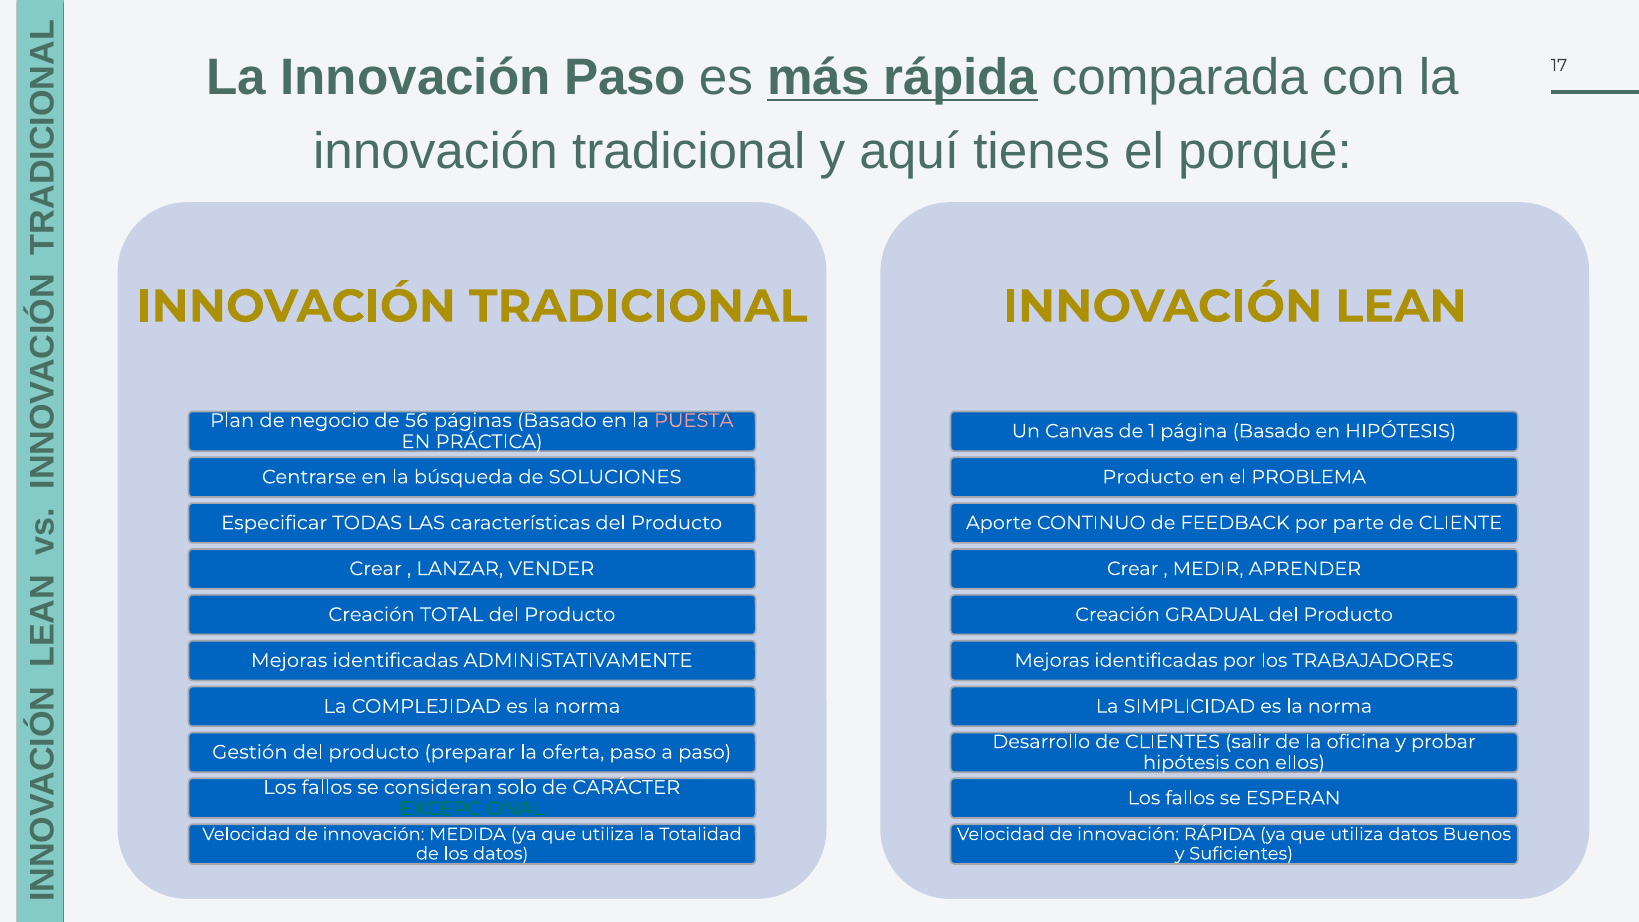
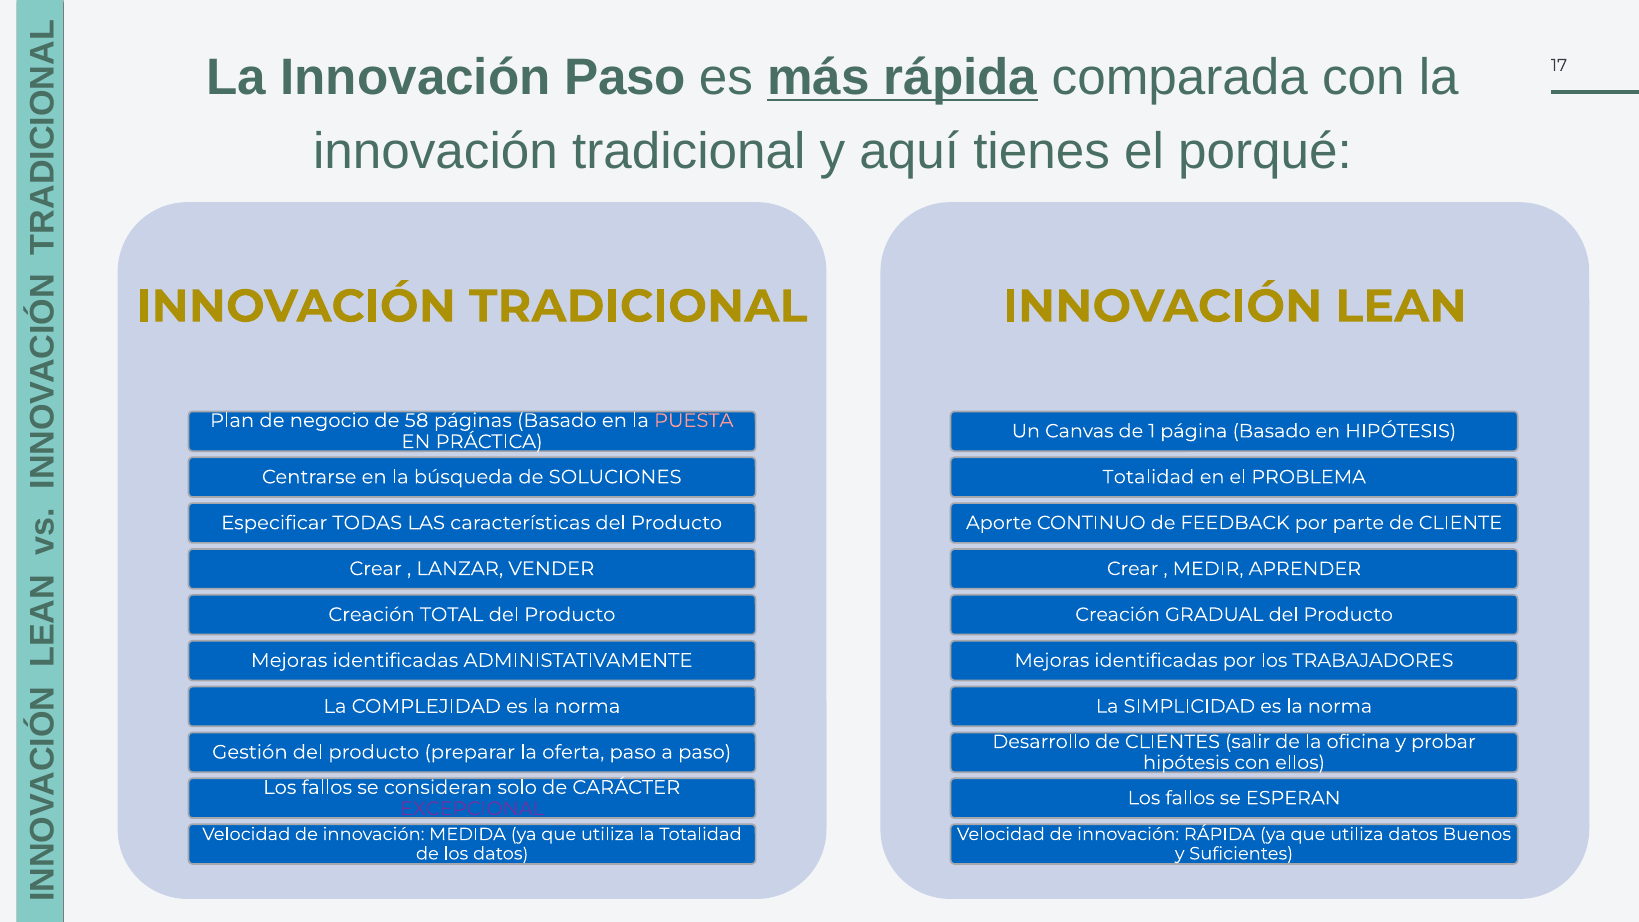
56: 56 -> 58
Producto at (1148, 477): Producto -> Totalidad
EXCEPCIONAL colour: green -> purple
